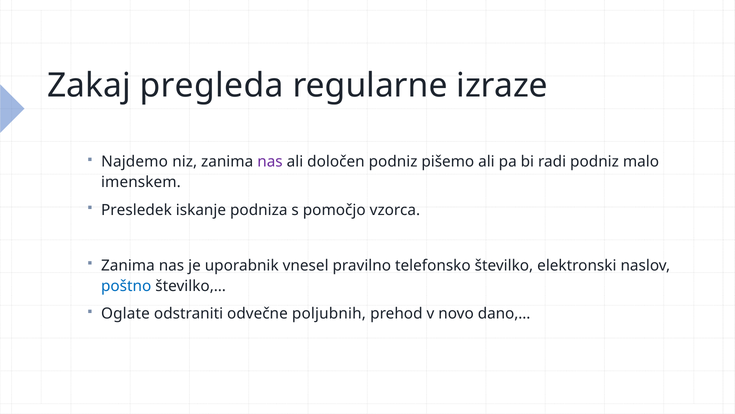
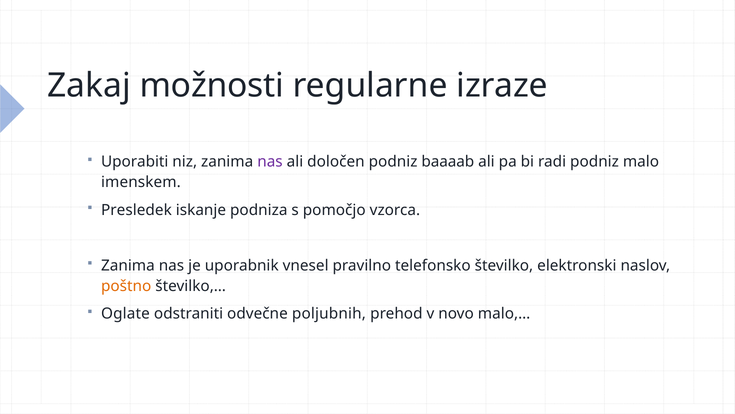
pregleda: pregleda -> možnosti
Najdemo: Najdemo -> Uporabiti
pišemo: pišemo -> baaaab
poštno colour: blue -> orange
dano,…: dano,… -> malo,…
